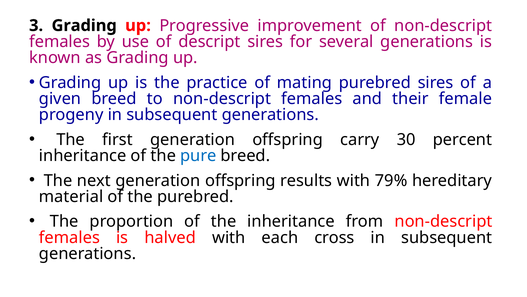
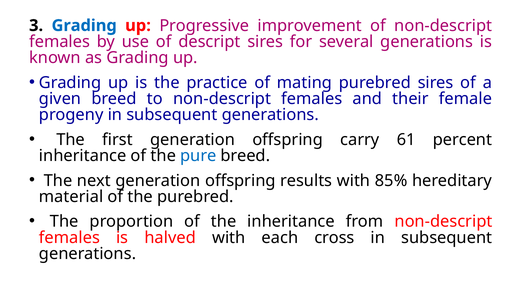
Grading at (84, 26) colour: black -> blue
30: 30 -> 61
79%: 79% -> 85%
